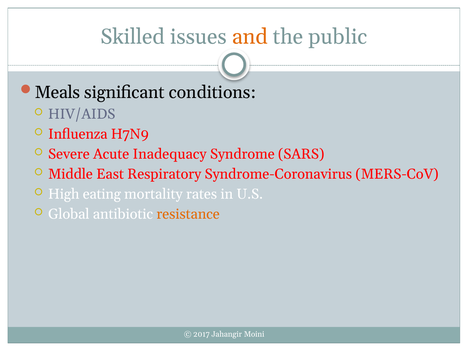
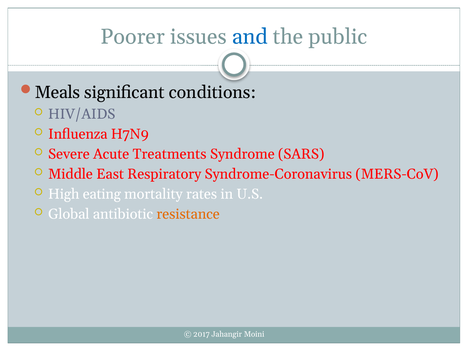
Skilled: Skilled -> Poorer
and colour: orange -> blue
Inadequacy: Inadequacy -> Treatments
